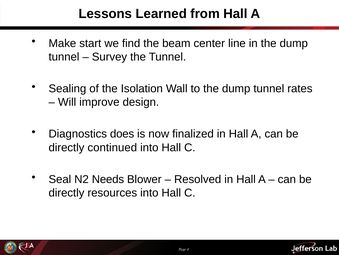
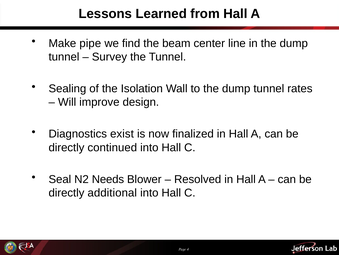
start: start -> pipe
does: does -> exist
resources: resources -> additional
